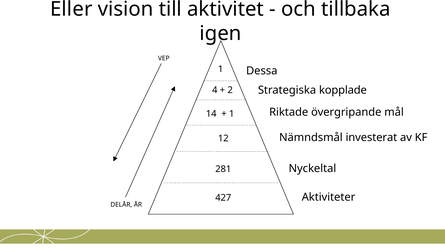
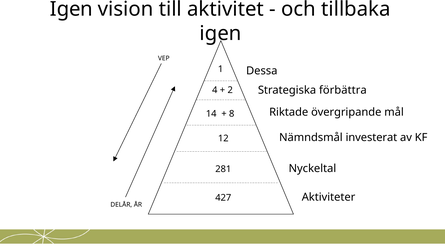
Eller at (71, 9): Eller -> Igen
kopplade: kopplade -> förbättra
1 at (232, 114): 1 -> 8
